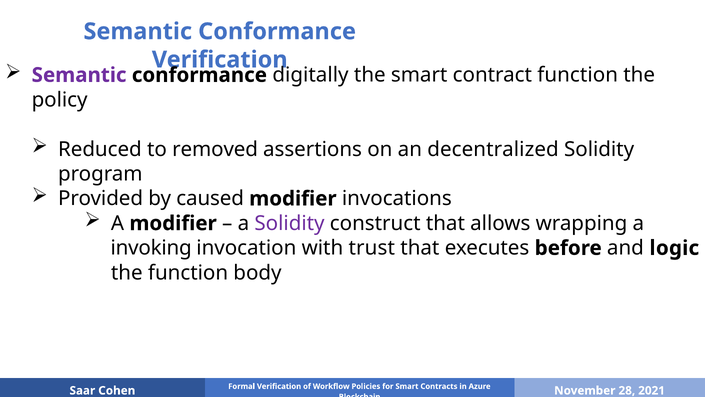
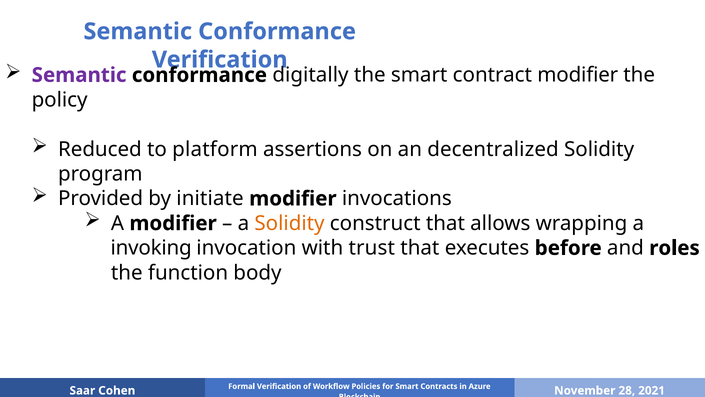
contract function: function -> modifier
removed: removed -> platform
caused: caused -> initiate
Solidity at (290, 223) colour: purple -> orange
logic: logic -> roles
